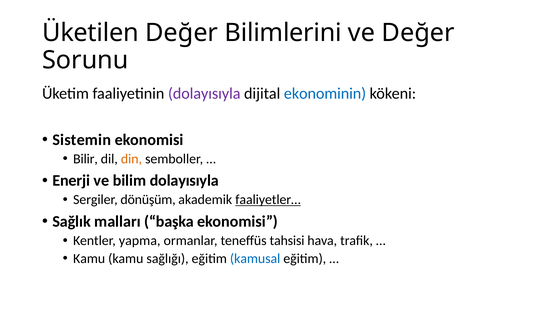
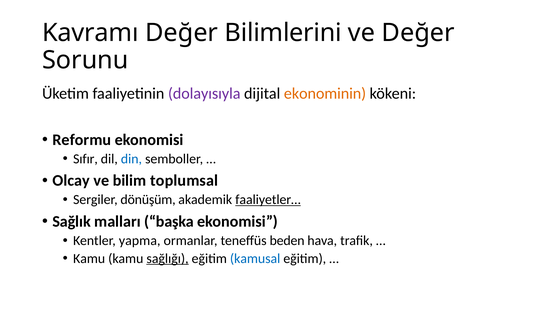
Üketilen: Üketilen -> Kavramı
ekonominin colour: blue -> orange
Sistemin: Sistemin -> Reformu
Bilir: Bilir -> Sıfır
din colour: orange -> blue
Enerji: Enerji -> Olcay
bilim dolayısıyla: dolayısıyla -> toplumsal
tahsisi: tahsisi -> beden
sağlığı underline: none -> present
